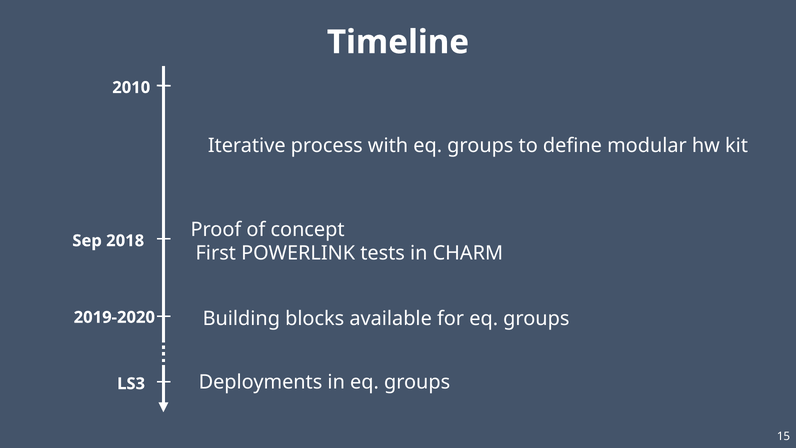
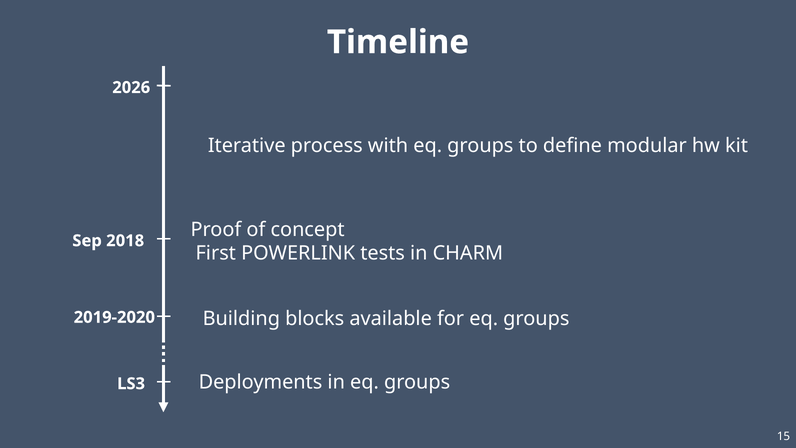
2010: 2010 -> 2026
